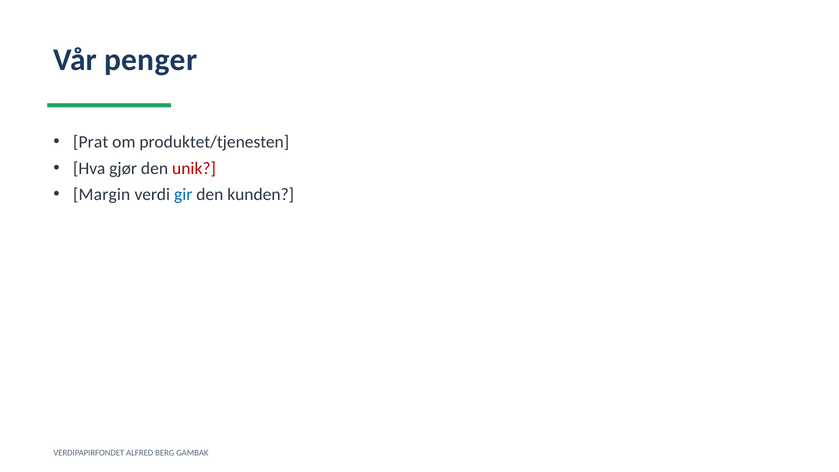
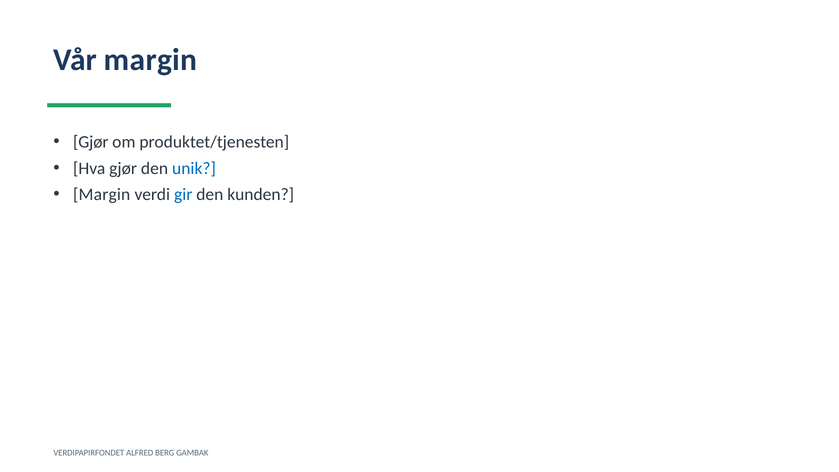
Vår penger: penger -> margin
Prat at (91, 142): Prat -> Gjør
unik colour: red -> blue
